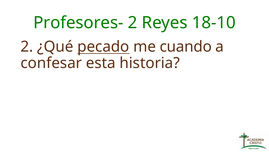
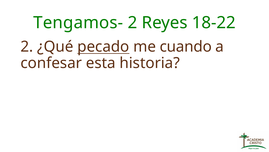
Profesores-: Profesores- -> Tengamos-
18-10: 18-10 -> 18-22
